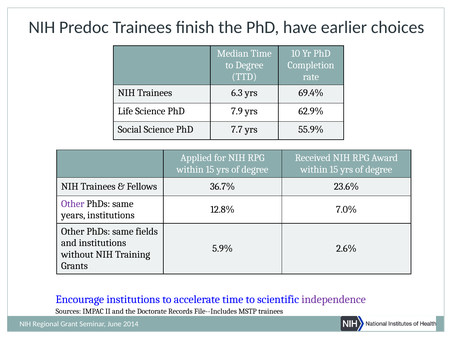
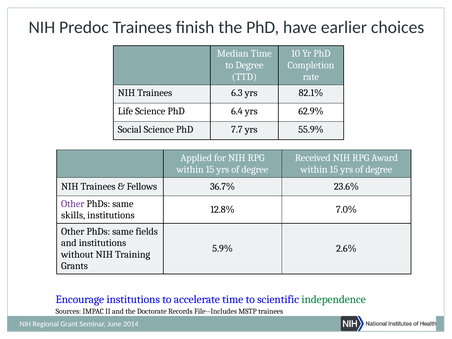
69.4%: 69.4% -> 82.1%
7.9: 7.9 -> 6.4
years: years -> skills
independence colour: purple -> green
